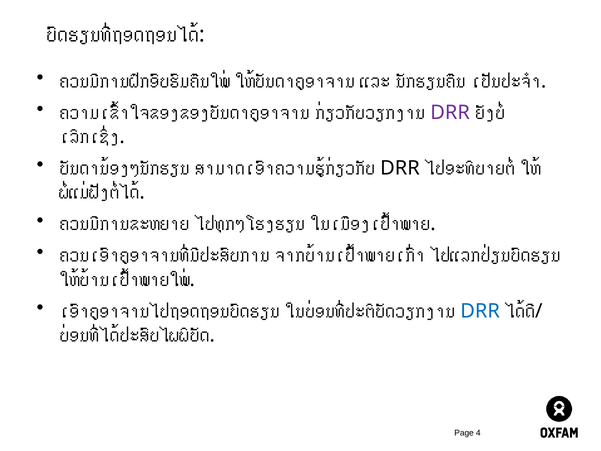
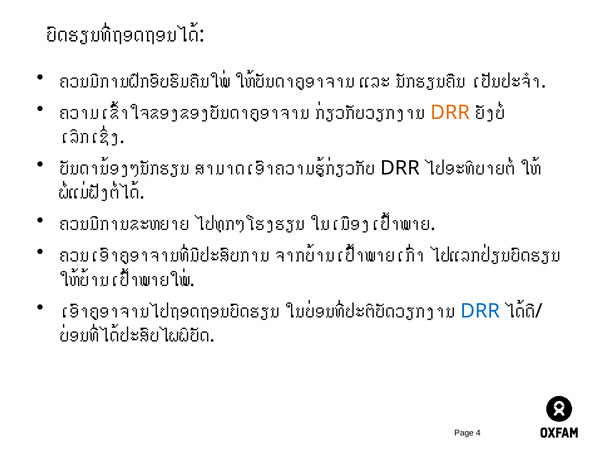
DRR at (450, 112) colour: purple -> orange
